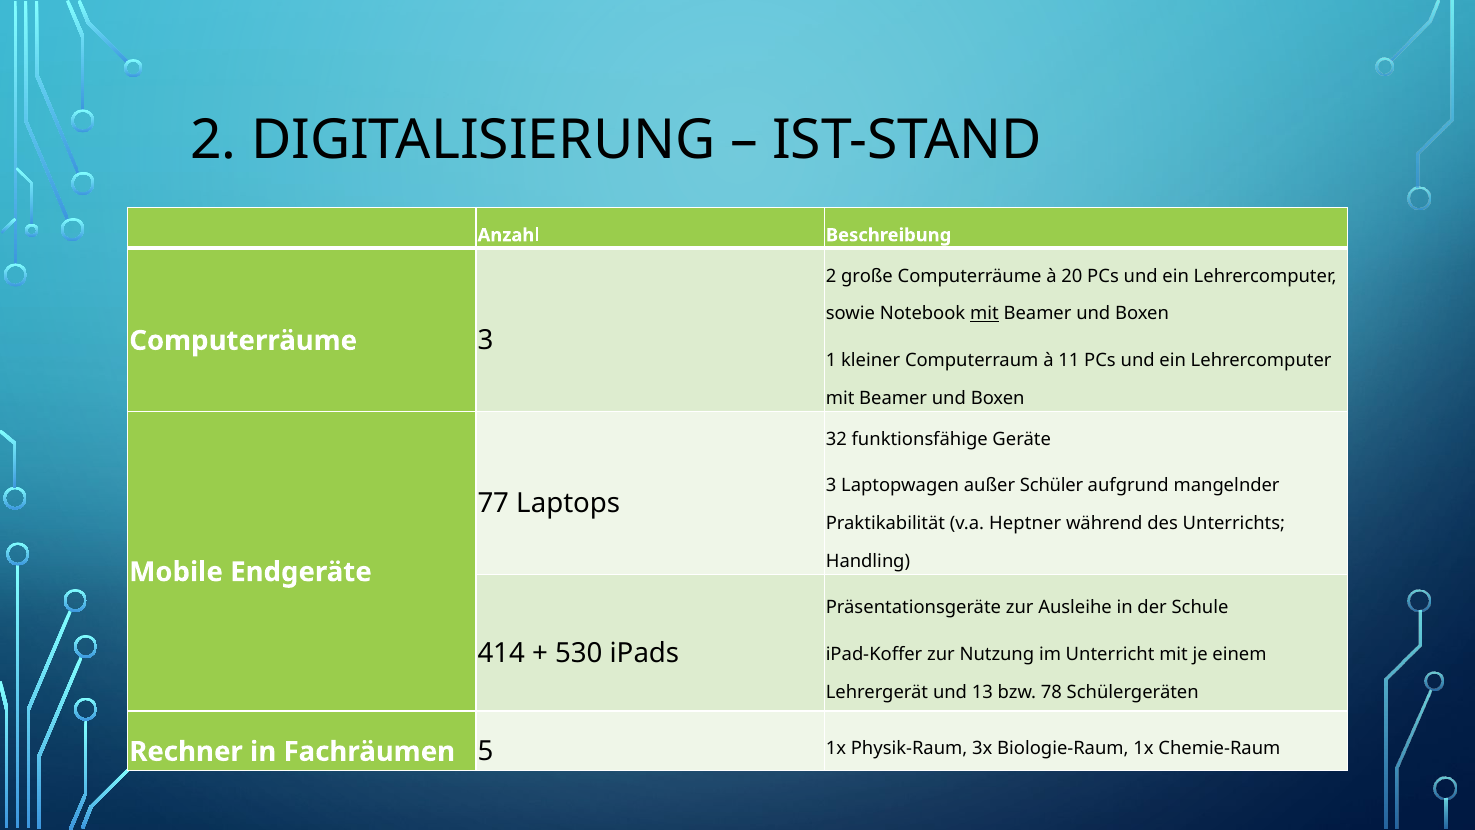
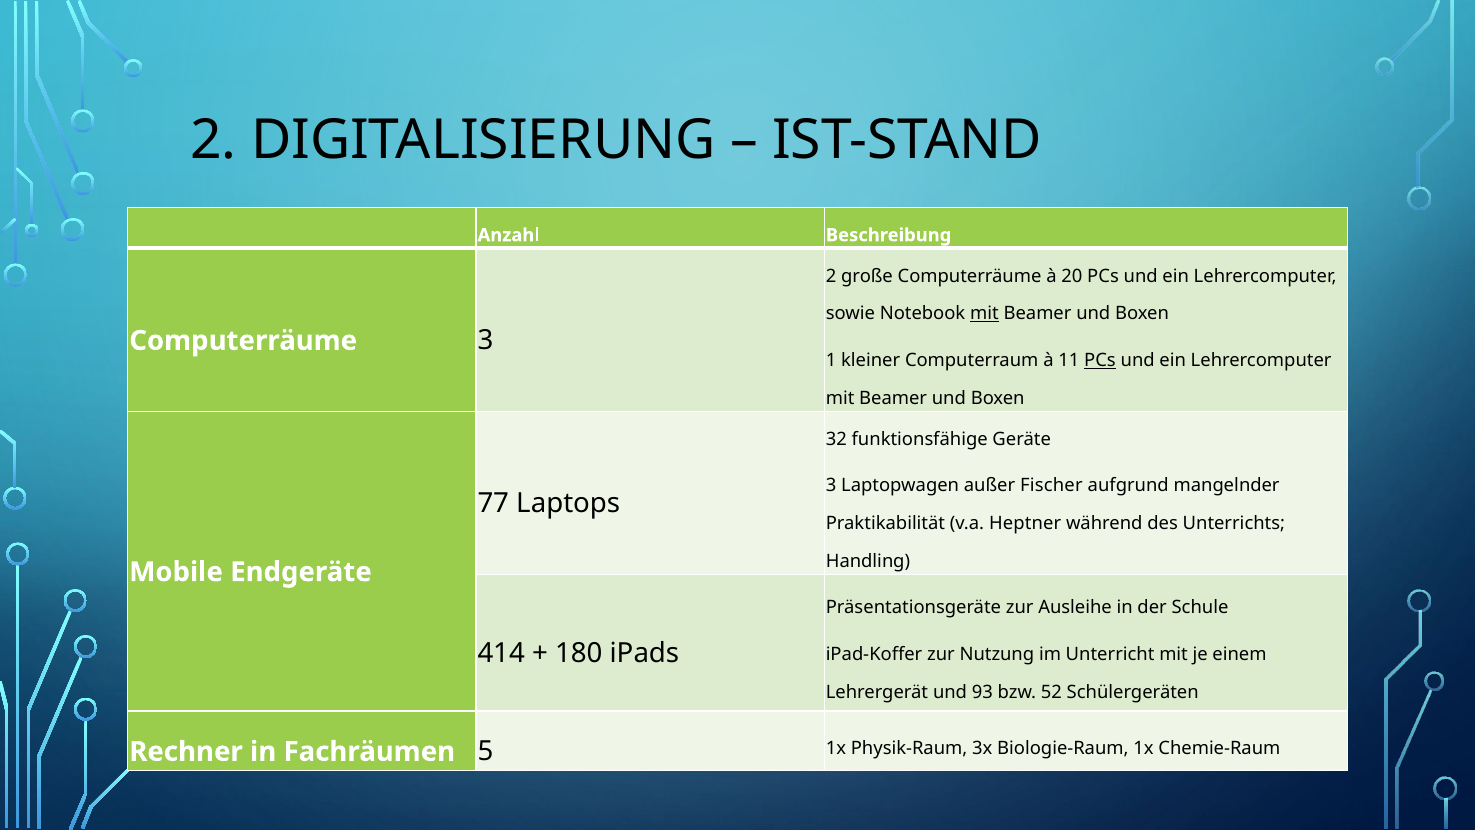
PCs at (1100, 360) underline: none -> present
Schüler: Schüler -> Fischer
530: 530 -> 180
13: 13 -> 93
78: 78 -> 52
